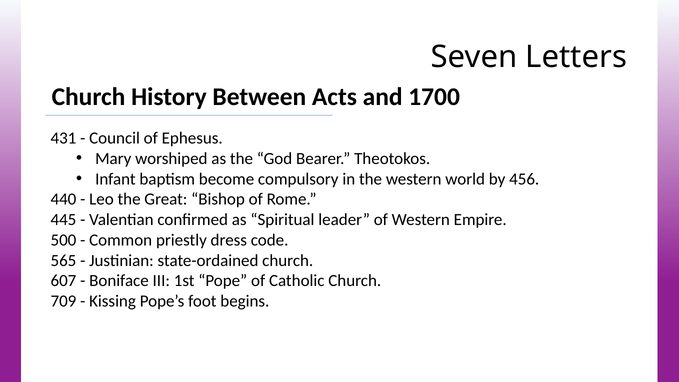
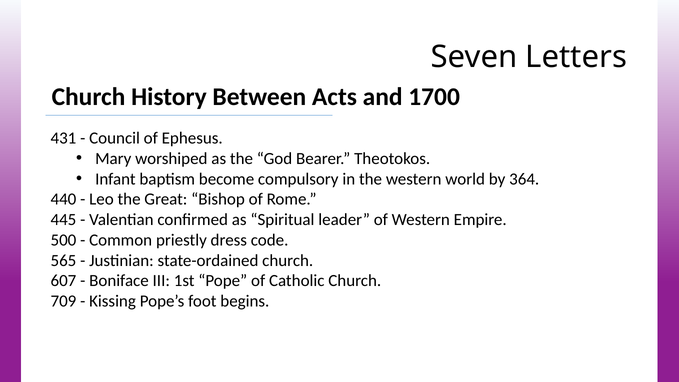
456: 456 -> 364
